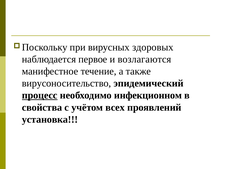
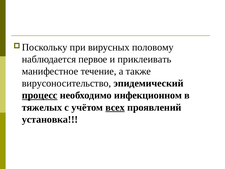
здоровых: здоровых -> половому
возлагаются: возлагаются -> приклеивать
свойства: свойства -> тяжелых
всех underline: none -> present
